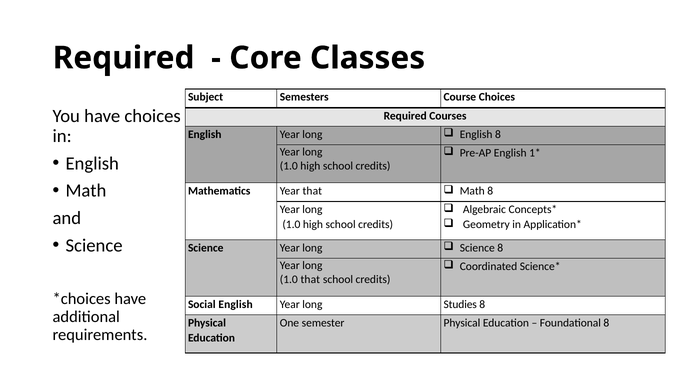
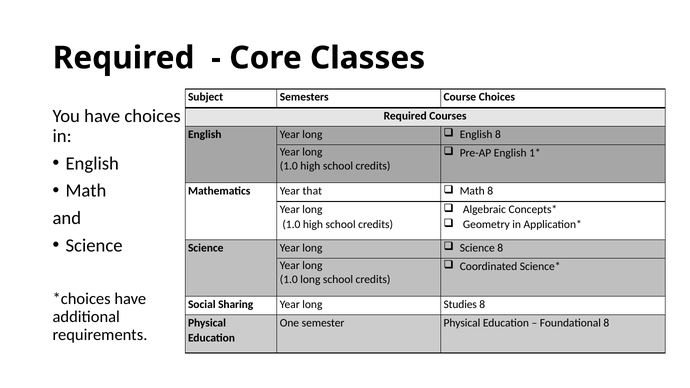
1.0 that: that -> long
Social English: English -> Sharing
